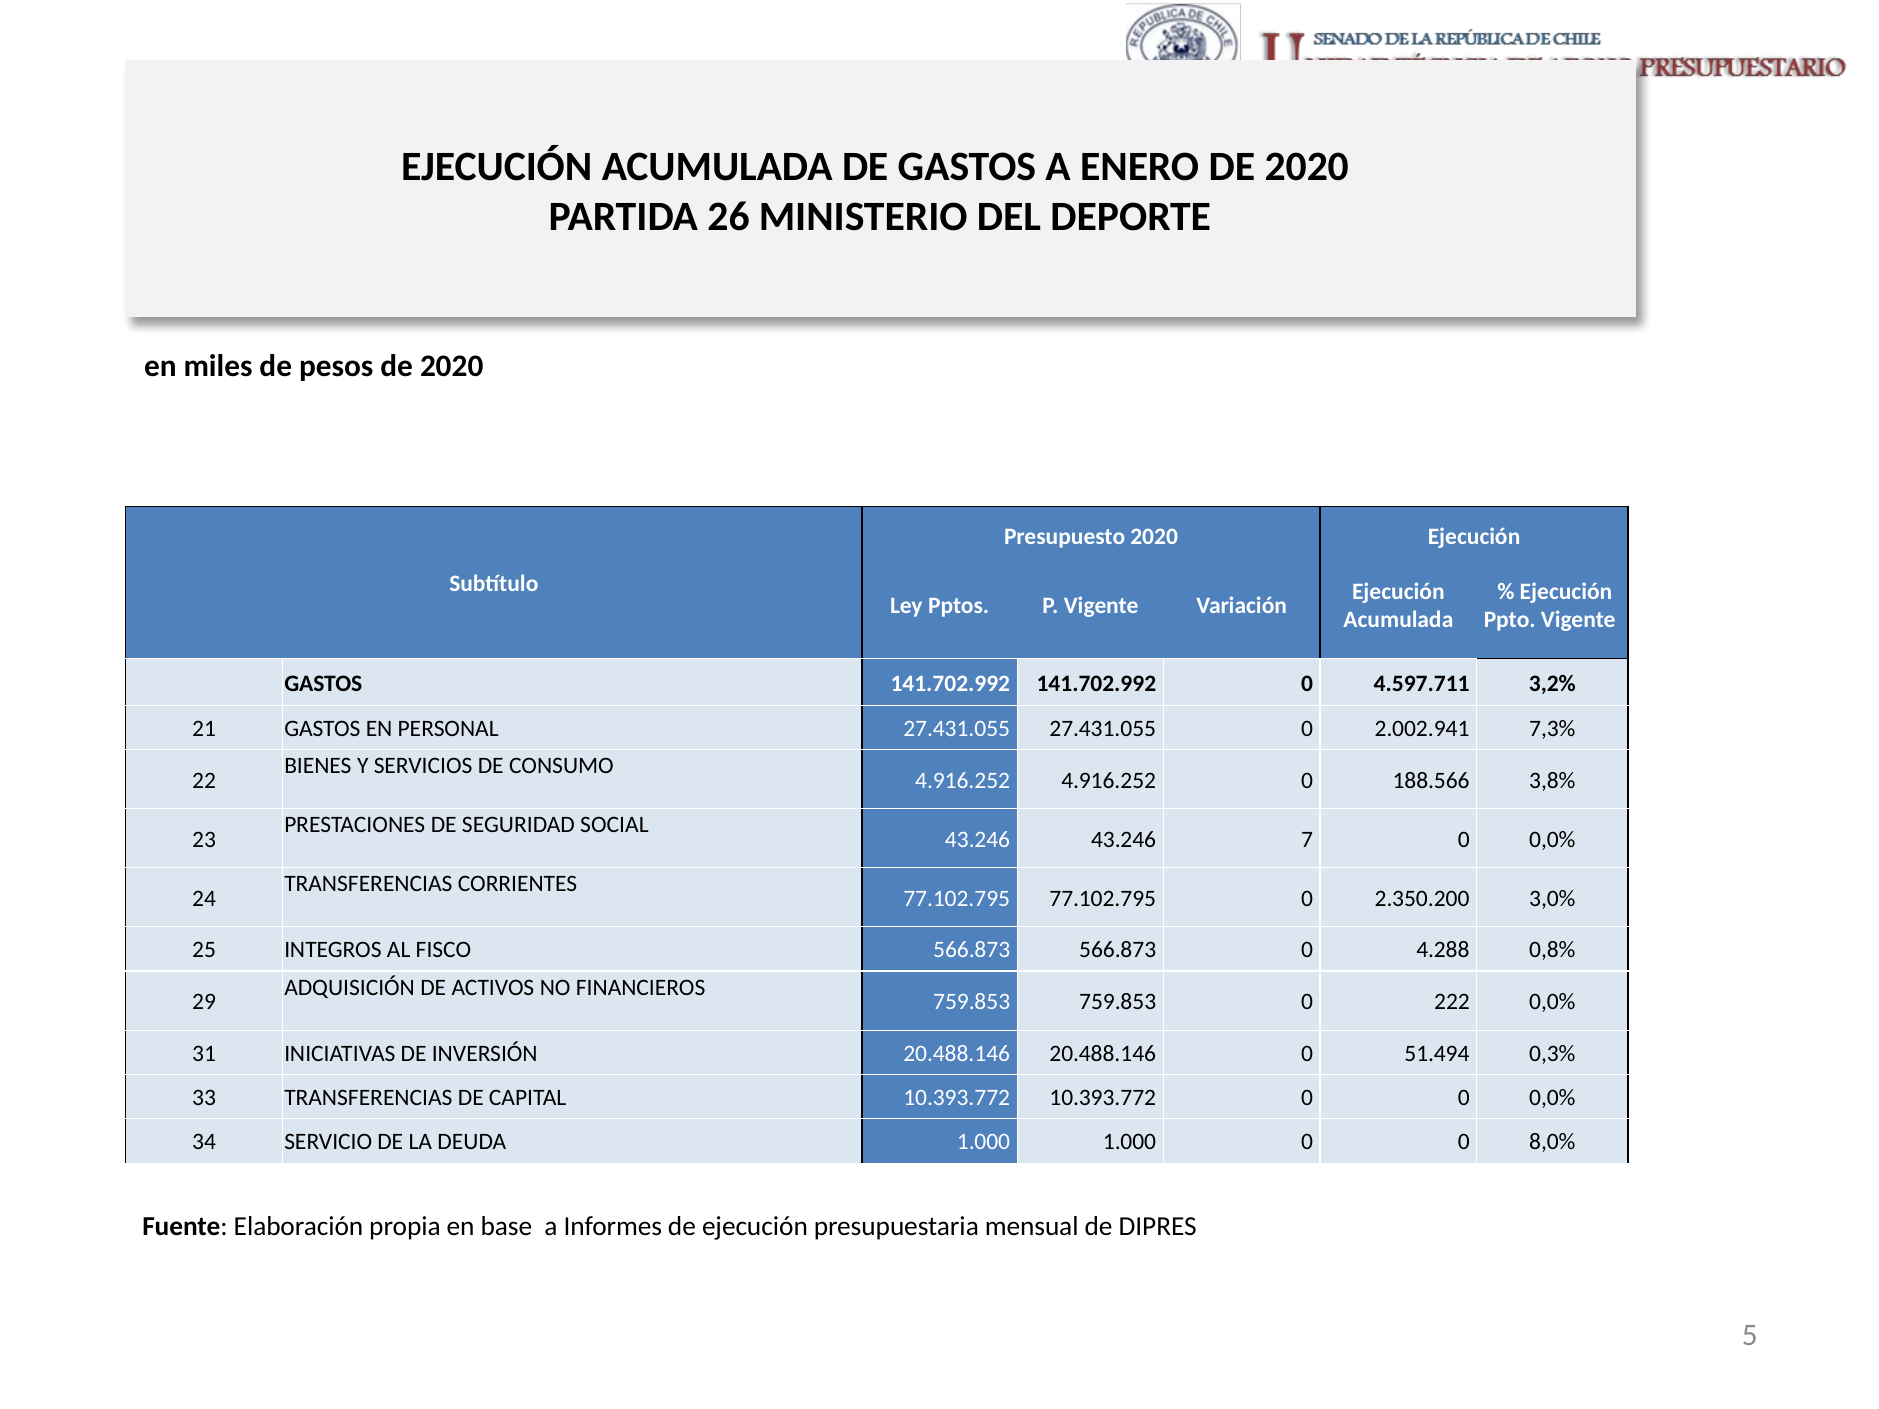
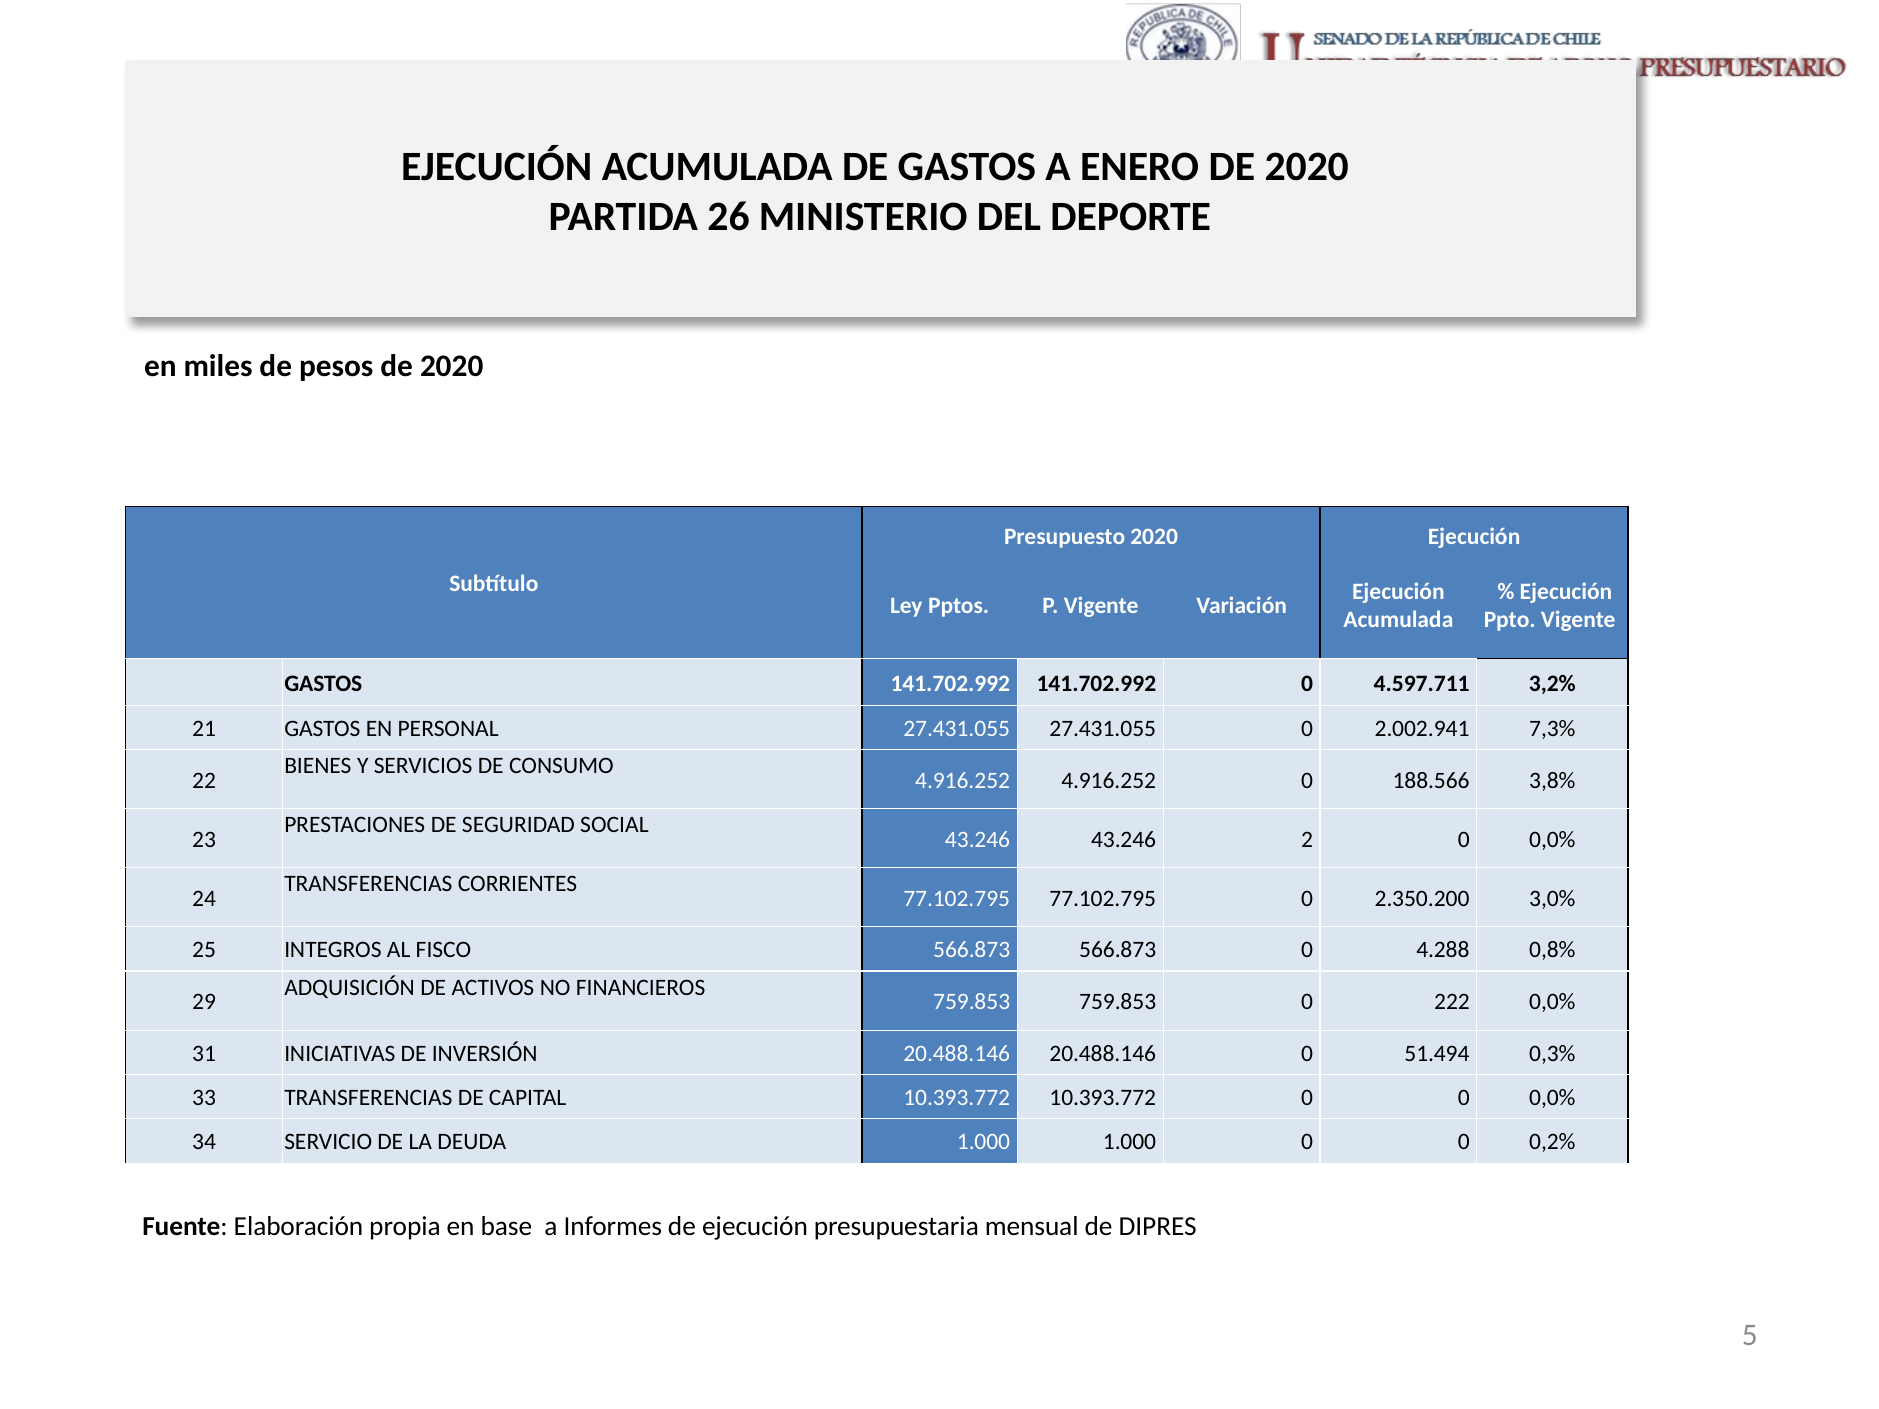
7: 7 -> 2
8,0%: 8,0% -> 0,2%
